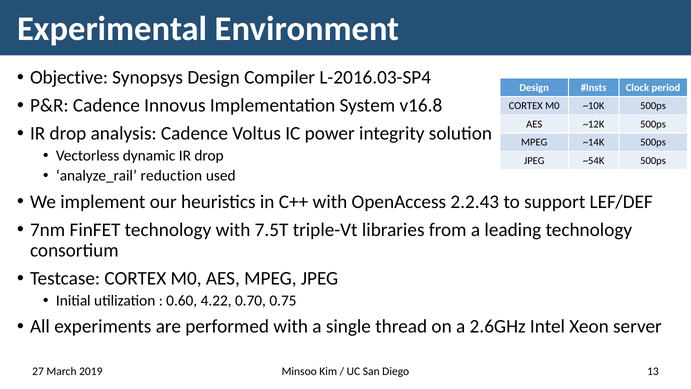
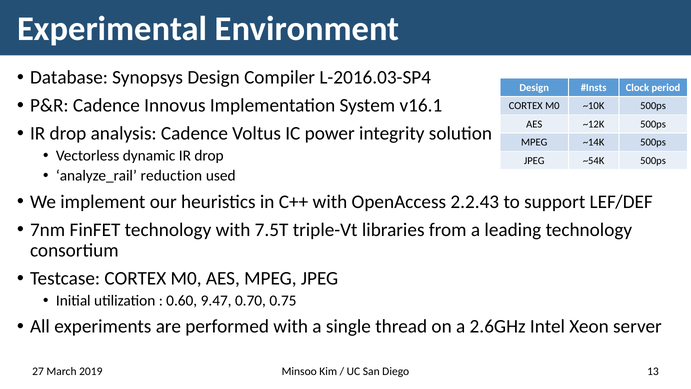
Objective: Objective -> Database
v16.8: v16.8 -> v16.1
4.22: 4.22 -> 9.47
